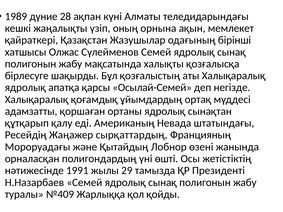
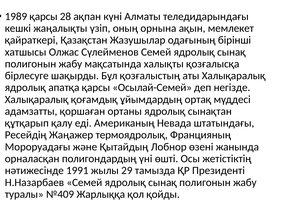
1989 дүние: дүние -> қарсы
сырқаттардың: сырқаттардың -> термоядролық
